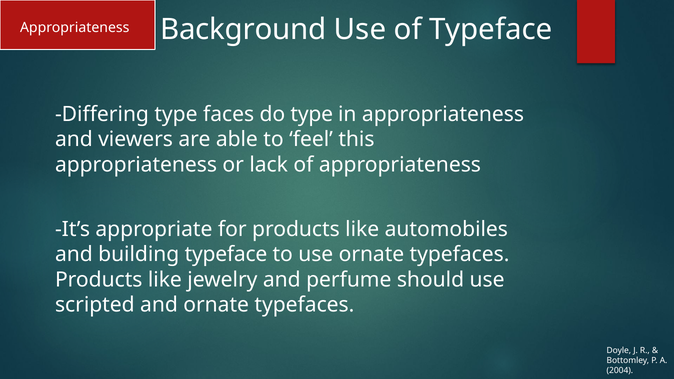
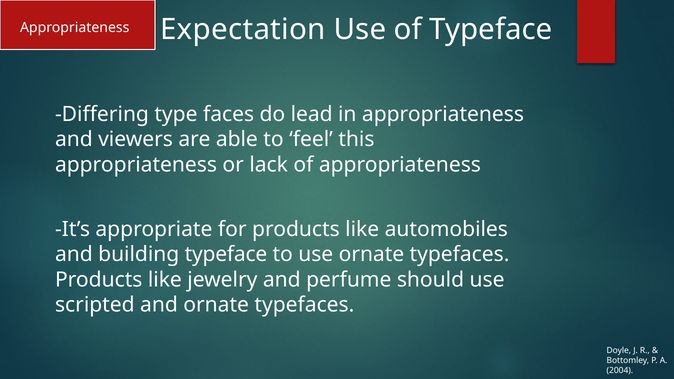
Background: Background -> Expectation
do type: type -> lead
